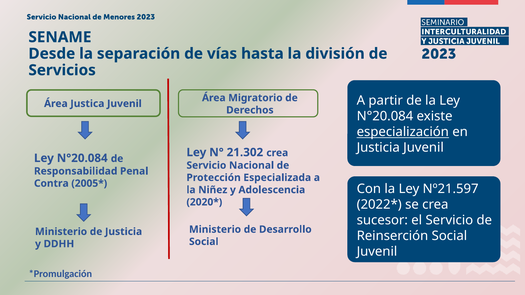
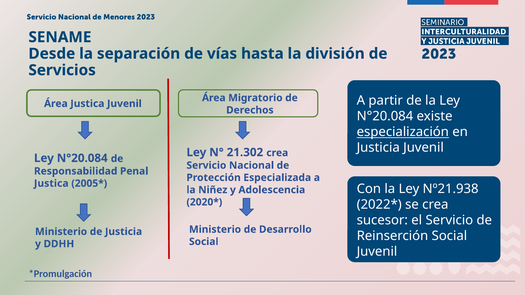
Contra at (51, 184): Contra -> Justica
Nº21.597: Nº21.597 -> Nº21.938
